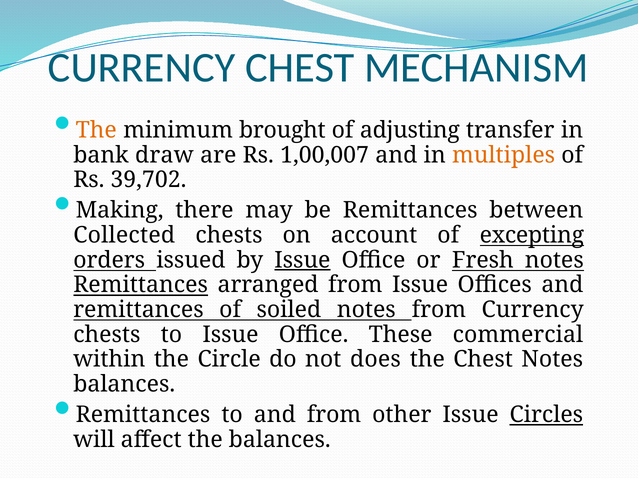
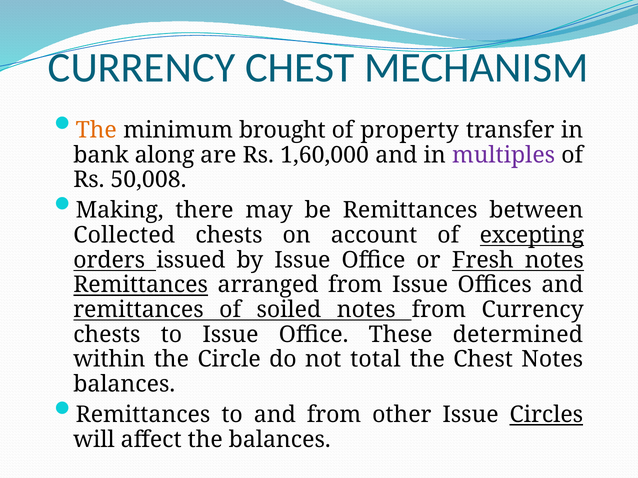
adjusting: adjusting -> property
draw: draw -> along
1,00,007: 1,00,007 -> 1,60,000
multiples colour: orange -> purple
39,702: 39,702 -> 50,008
Issue at (302, 260) underline: present -> none
commercial: commercial -> determined
does: does -> total
